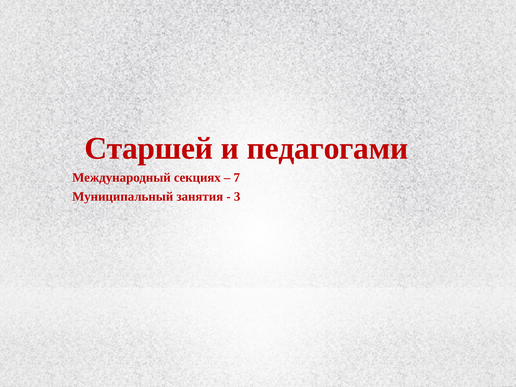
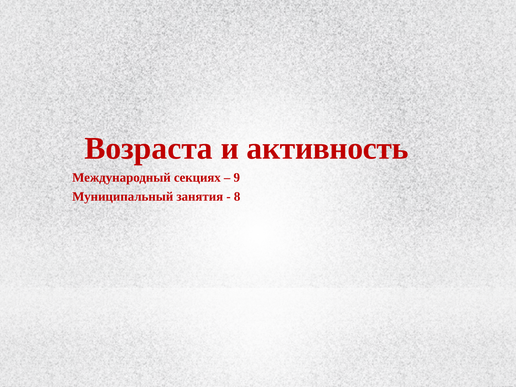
Старшей: Старшей -> Возраста
педагогами: педагогами -> активность
7: 7 -> 9
3: 3 -> 8
